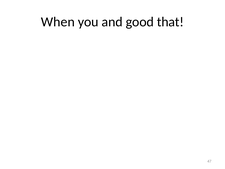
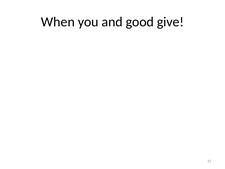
that: that -> give
